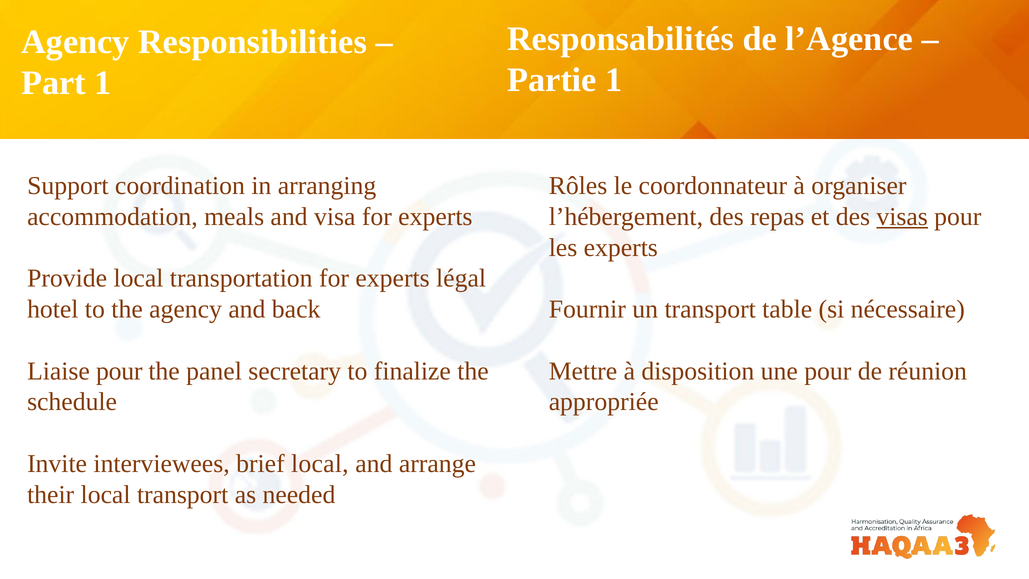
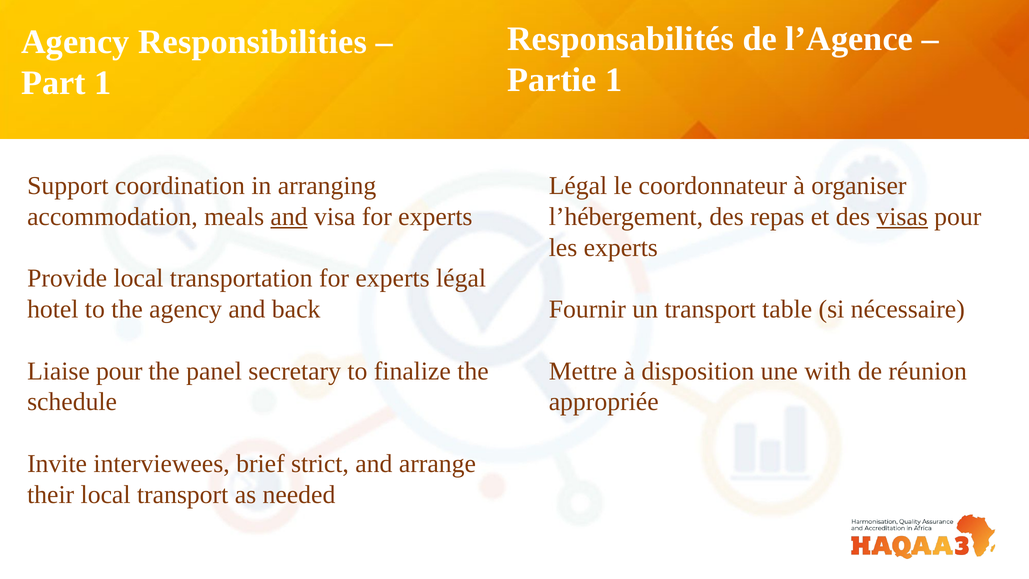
Rôles at (578, 186): Rôles -> Légal
and at (289, 217) underline: none -> present
une pour: pour -> with
brief local: local -> strict
